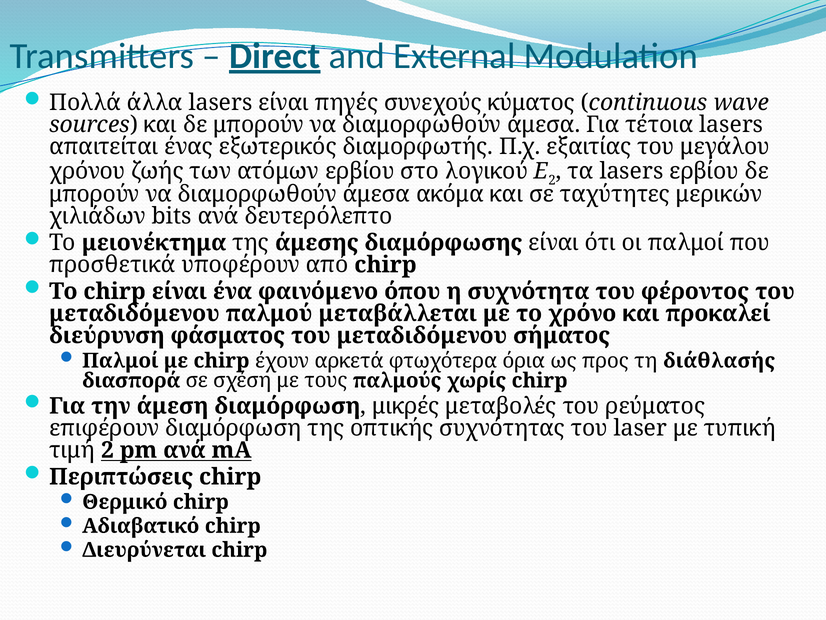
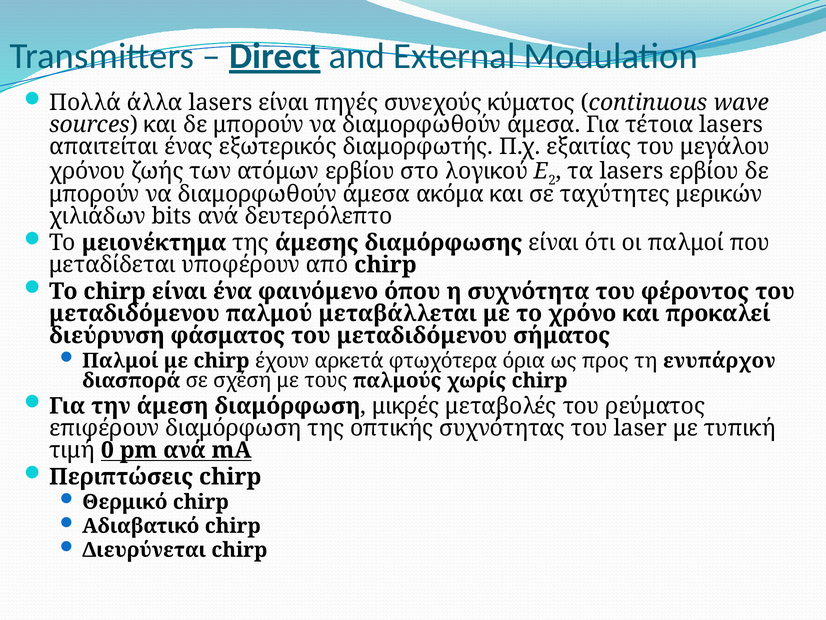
προσθετικά: προσθετικά -> μεταδίδεται
διάθλασής: διάθλασής -> ενυπάρχον
τιμή 2: 2 -> 0
